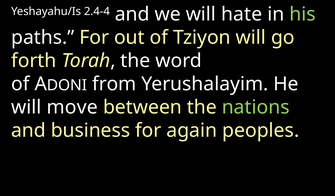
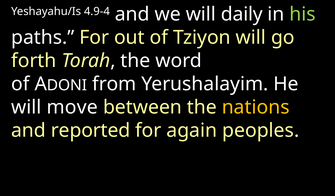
2.4-4: 2.4-4 -> 4.9-4
hate: hate -> daily
nations colour: light green -> yellow
business: business -> reported
